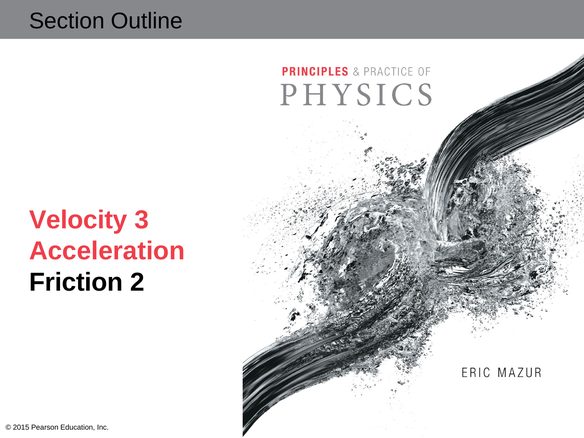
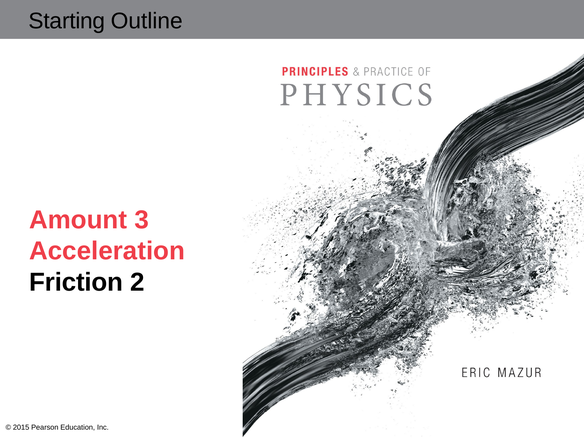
Section: Section -> Starting
Velocity: Velocity -> Amount
